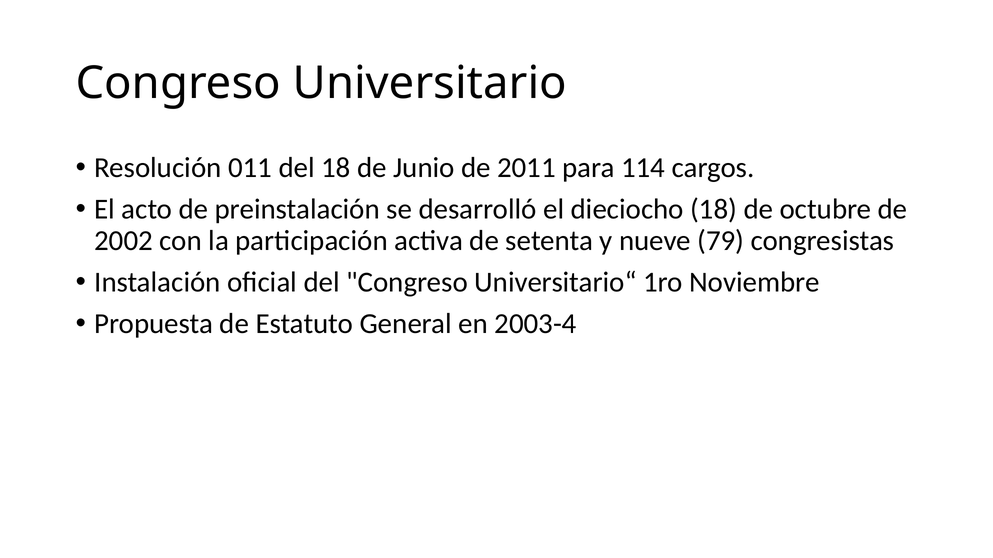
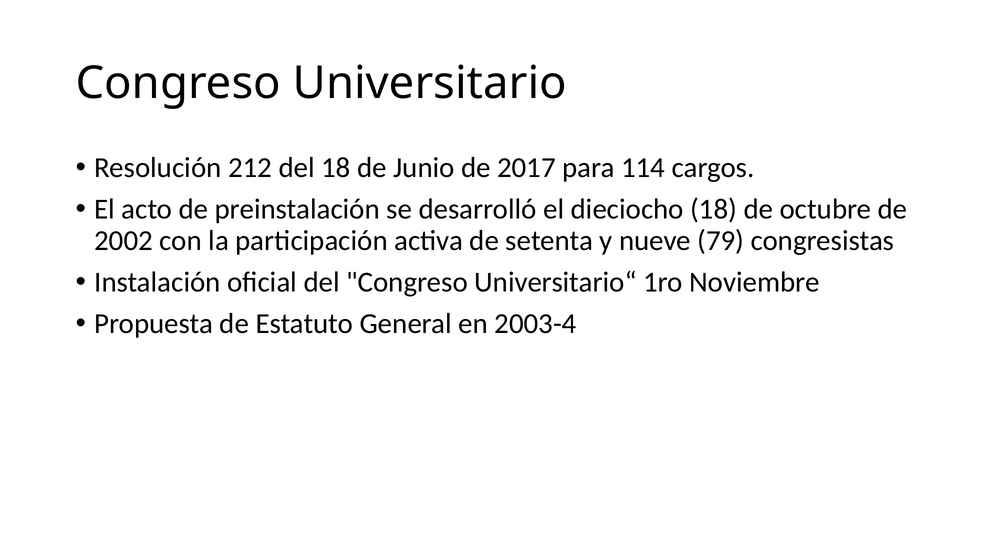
011: 011 -> 212
2011: 2011 -> 2017
